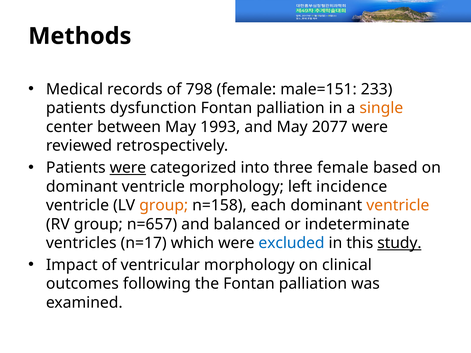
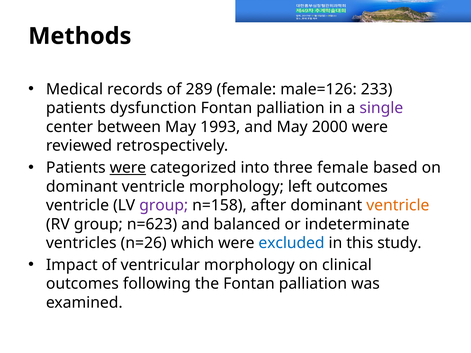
798: 798 -> 289
male=151: male=151 -> male=126
single colour: orange -> purple
2077: 2077 -> 2000
left incidence: incidence -> outcomes
group at (164, 206) colour: orange -> purple
each: each -> after
n=657: n=657 -> n=623
n=17: n=17 -> n=26
study underline: present -> none
